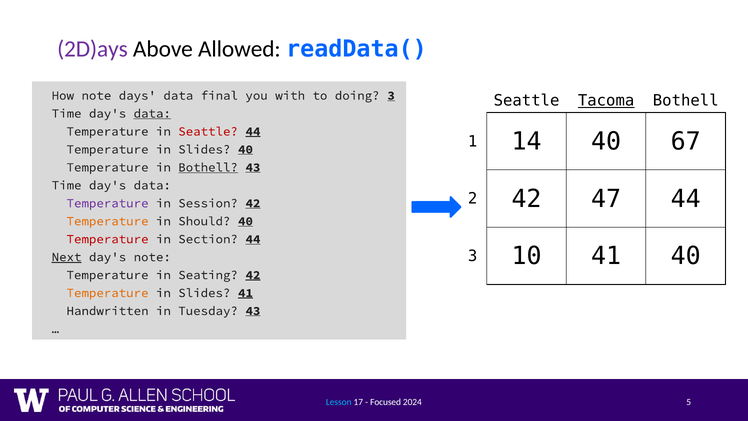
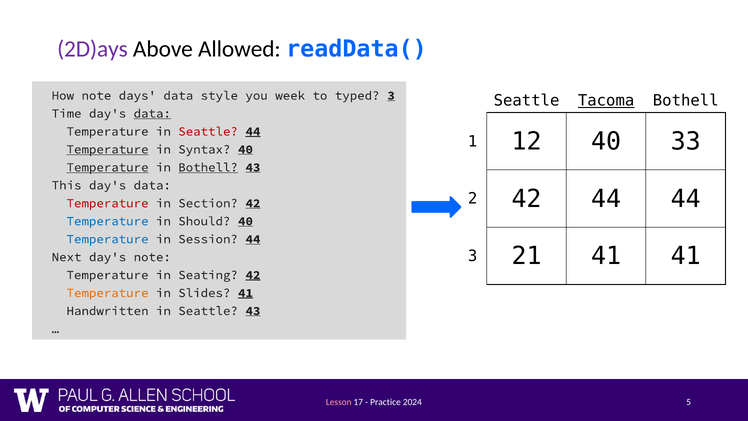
final: final -> style
with: with -> week
doing: doing -> typed
14: 14 -> 12
67: 67 -> 33
Temperature at (108, 149) underline: none -> present
Slides at (204, 149): Slides -> Syntax
Temperature at (108, 167) underline: none -> present
Time at (67, 185): Time -> This
42 47: 47 -> 44
Temperature at (108, 203) colour: purple -> red
Session: Session -> Section
Temperature at (108, 221) colour: orange -> blue
Temperature at (108, 239) colour: red -> blue
Section: Section -> Session
10: 10 -> 21
41 40: 40 -> 41
Next underline: present -> none
Tuesday at (208, 311): Tuesday -> Seattle
Lesson colour: light blue -> pink
Focused: Focused -> Practice
